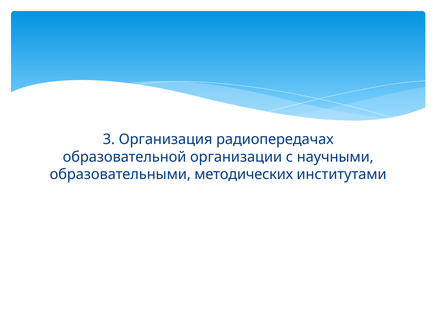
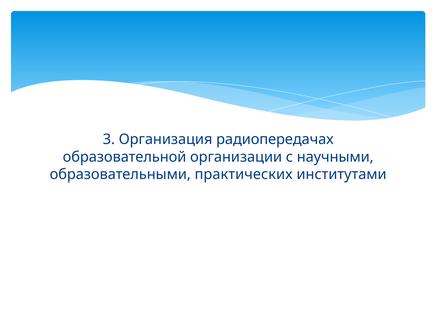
методических: методических -> практических
